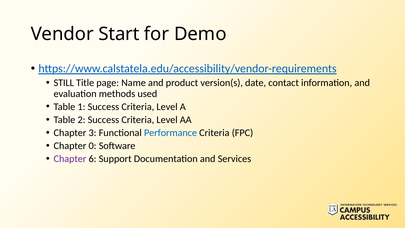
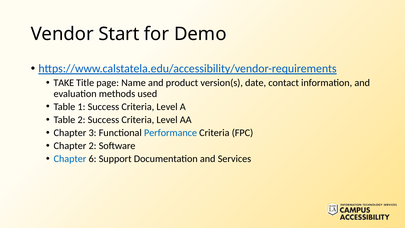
STILL: STILL -> TAKE
Chapter 0: 0 -> 2
Chapter at (70, 159) colour: purple -> blue
